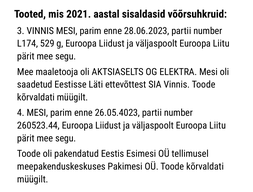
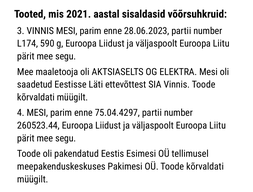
529: 529 -> 590
26.05.4023: 26.05.4023 -> 75.04.4297
